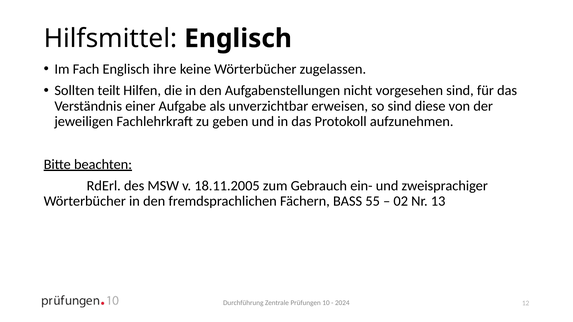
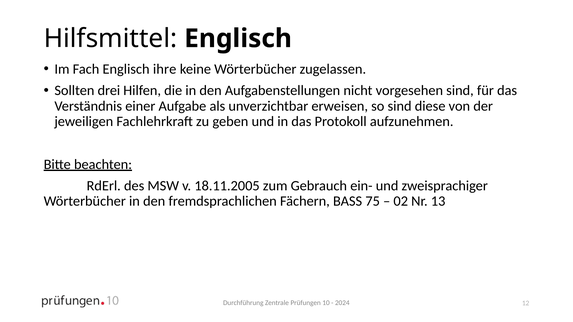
teilt: teilt -> drei
55: 55 -> 75
